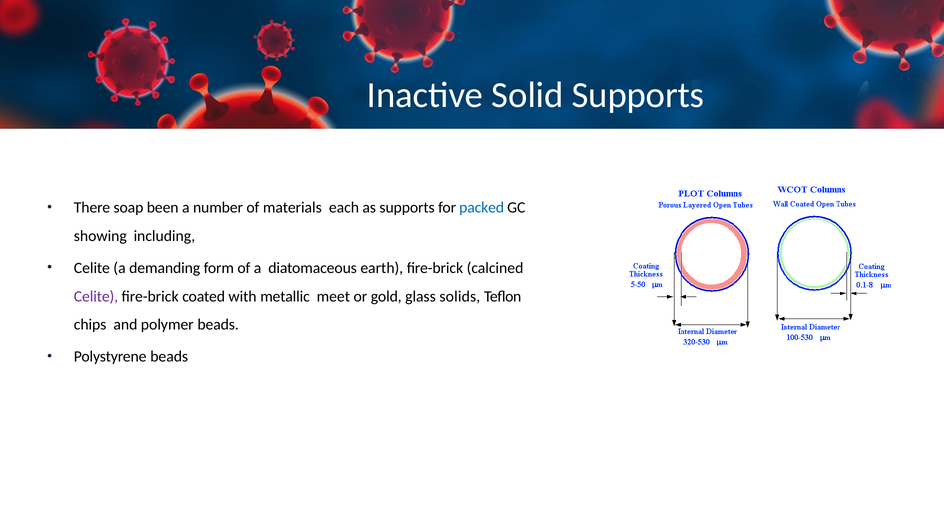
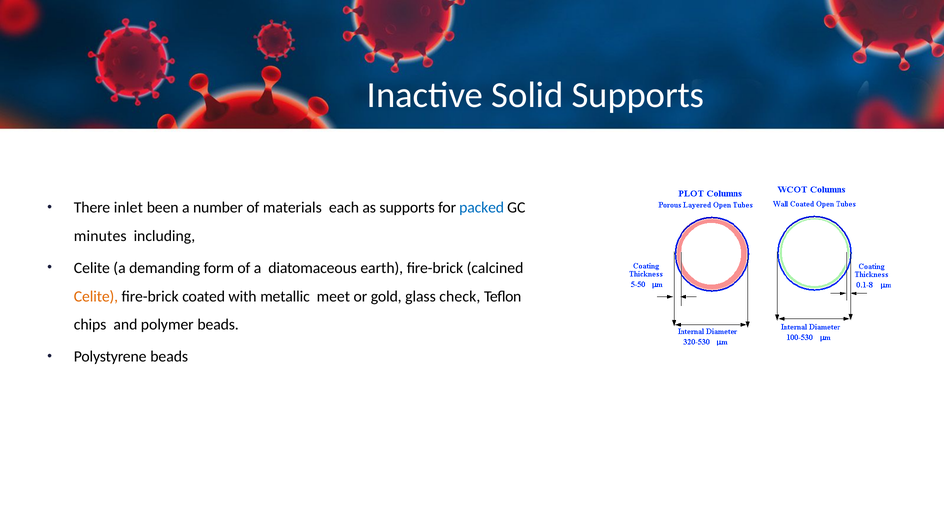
soap: soap -> inlet
showing: showing -> minutes
Celite at (96, 296) colour: purple -> orange
solids: solids -> check
